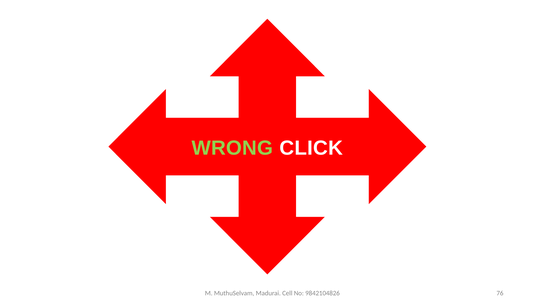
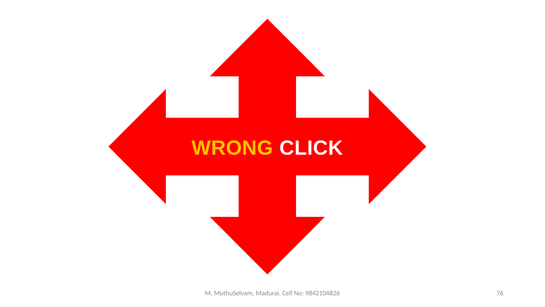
WRONG colour: light green -> yellow
